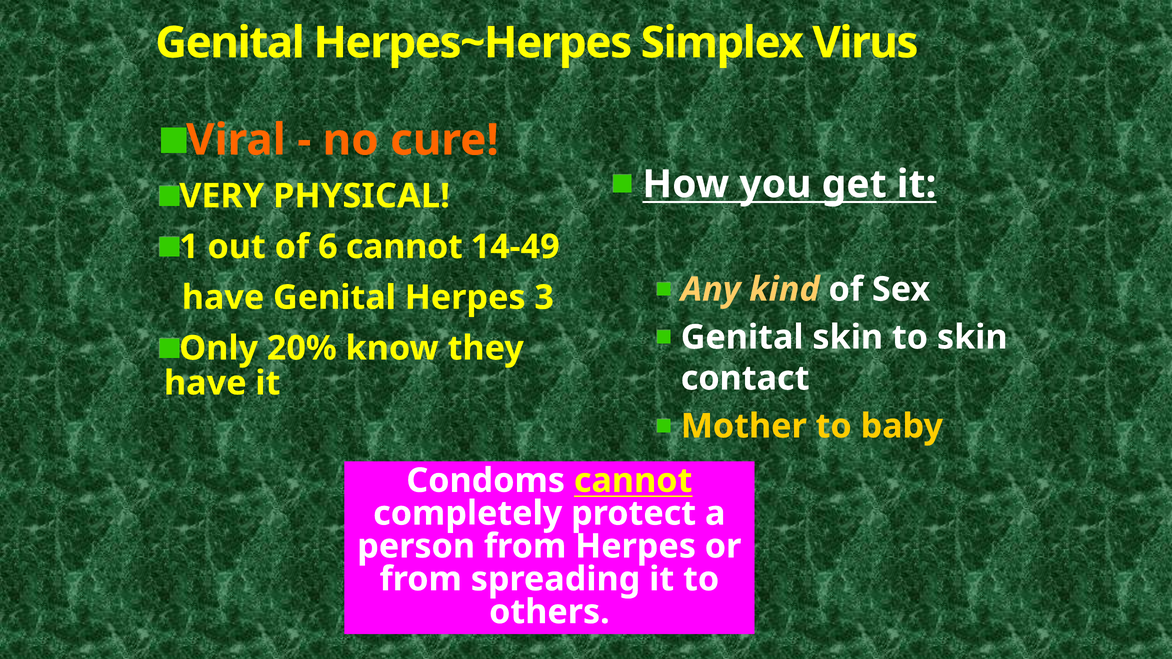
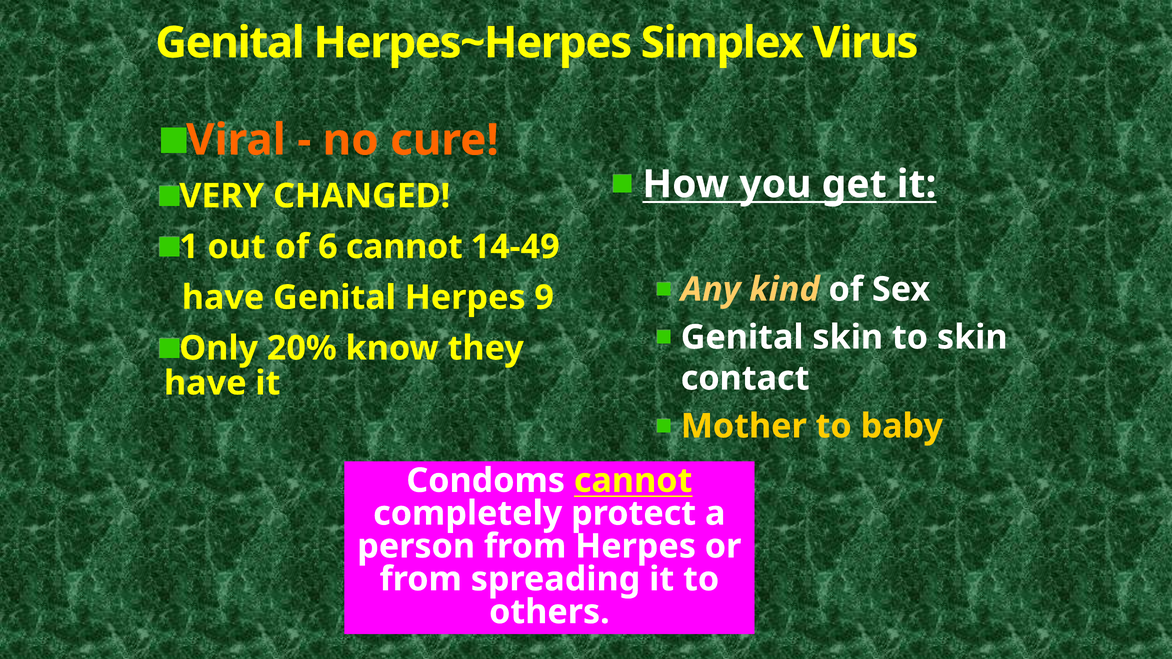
PHYSICAL: PHYSICAL -> CHANGED
3: 3 -> 9
